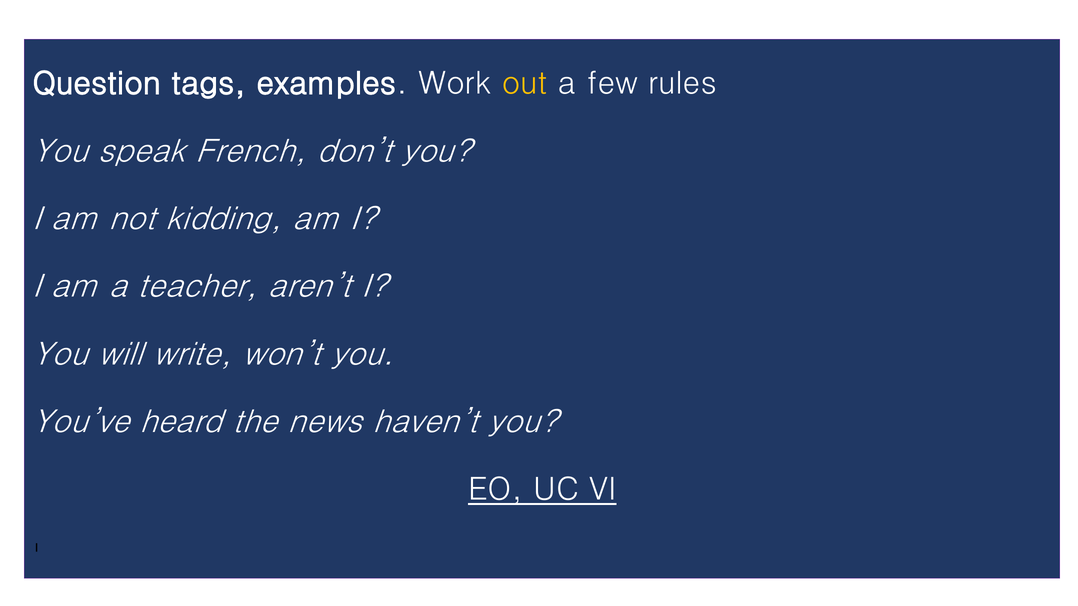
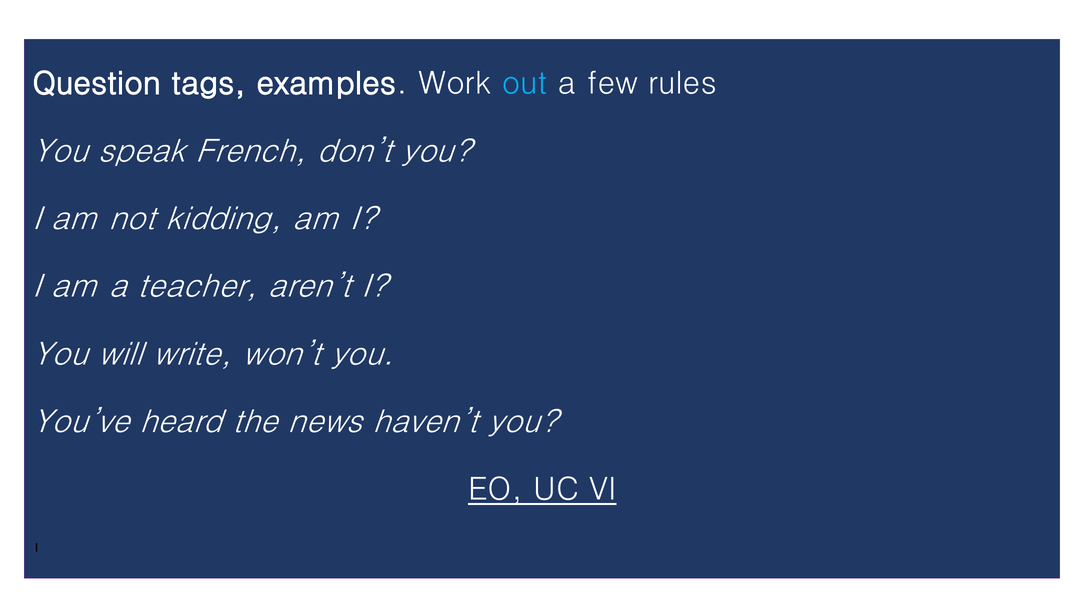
out colour: yellow -> light blue
